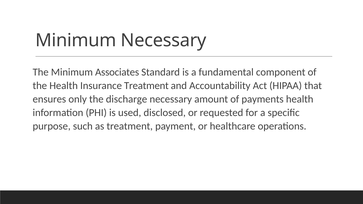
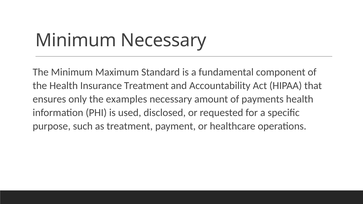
Associates: Associates -> Maximum
discharge: discharge -> examples
